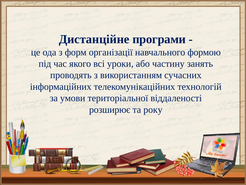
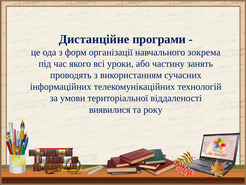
формою: формою -> зокрема
розширює: розширює -> виявилися
